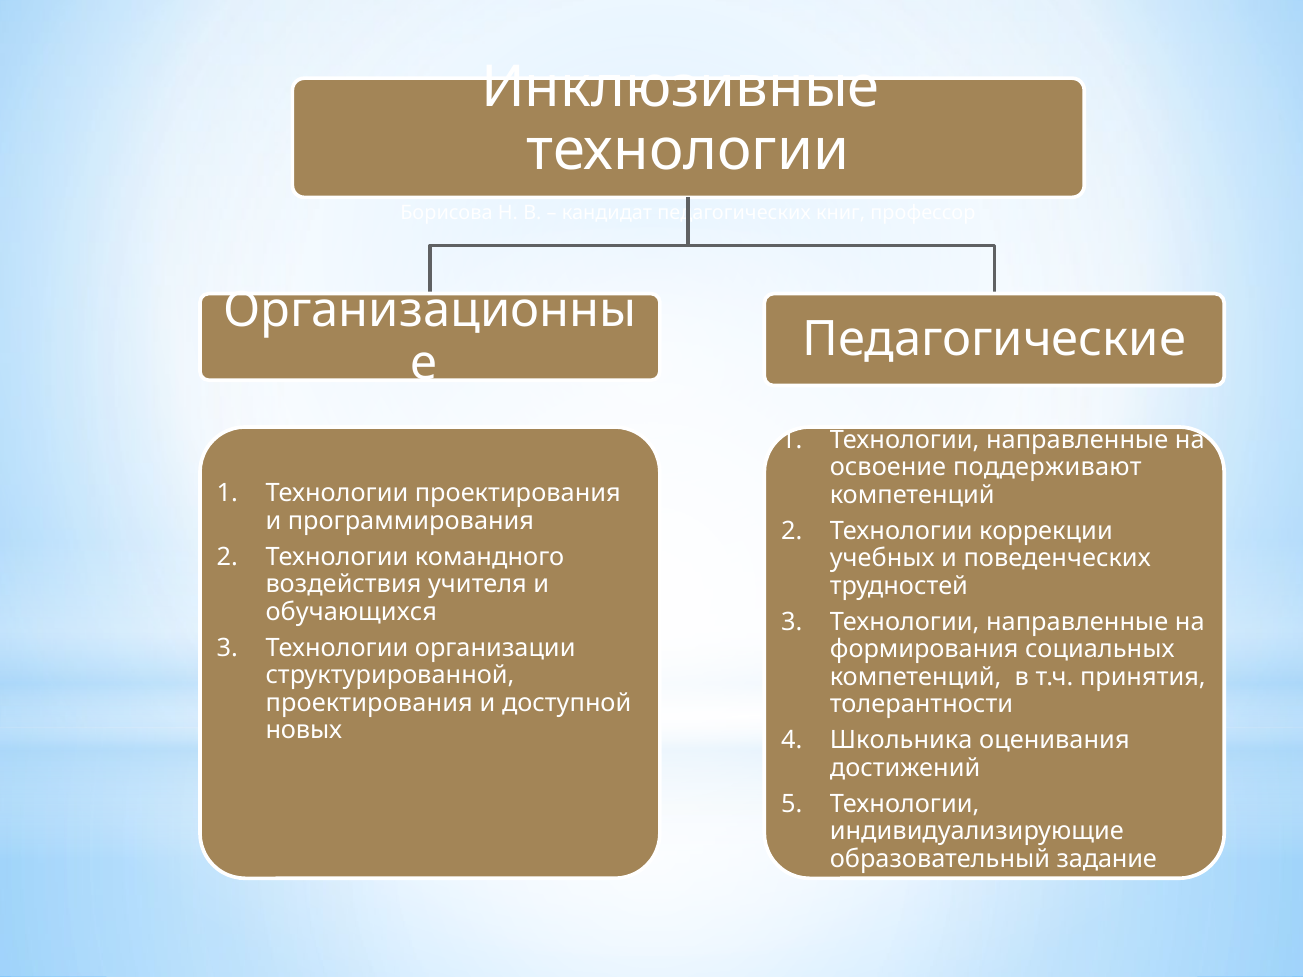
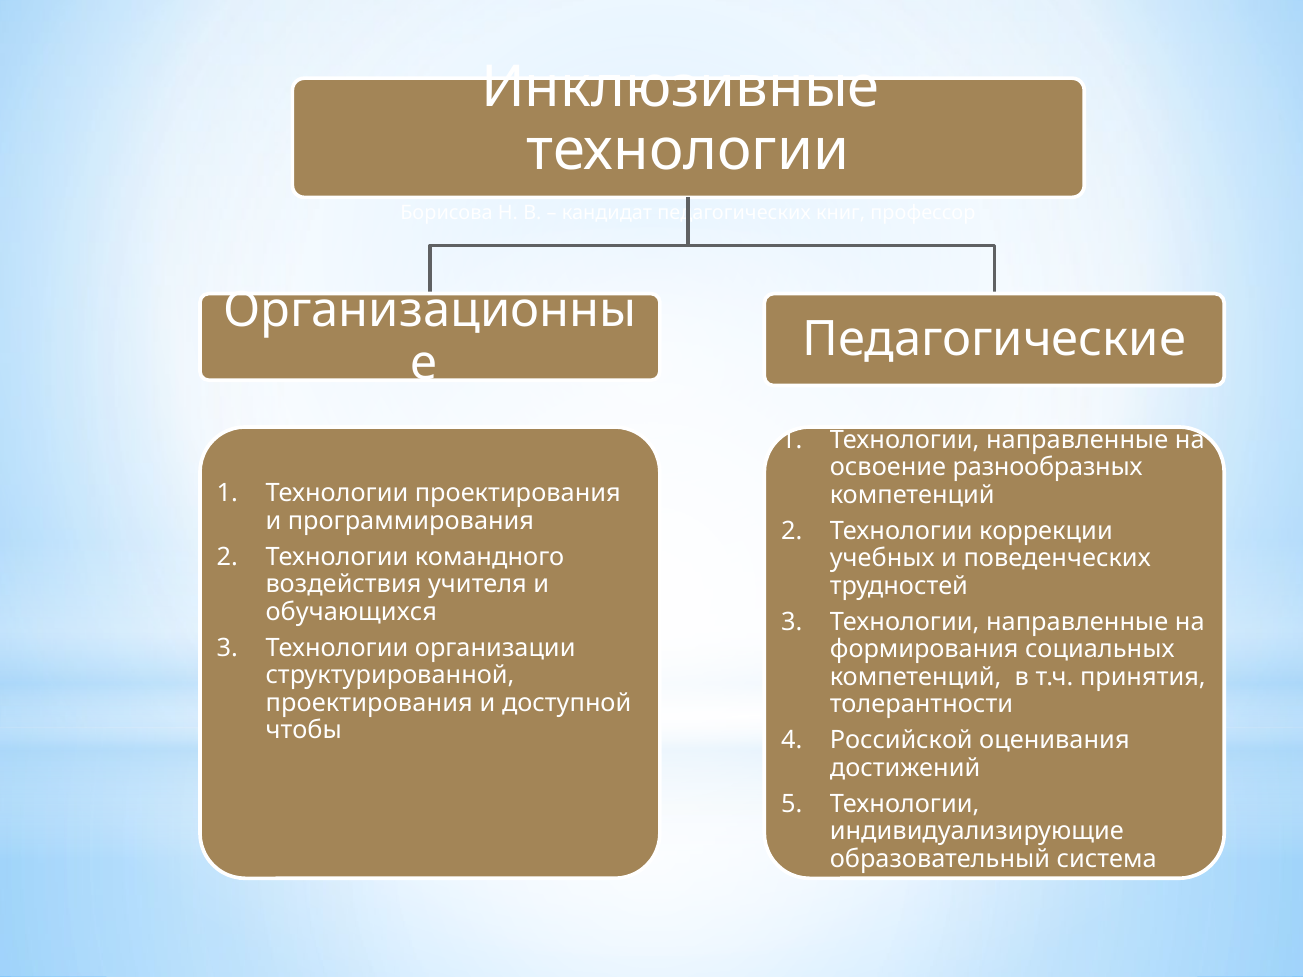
поддерживают: поддерживают -> разнообразных
новых: новых -> чтобы
Школьника: Школьника -> Российской
задание: задание -> система
